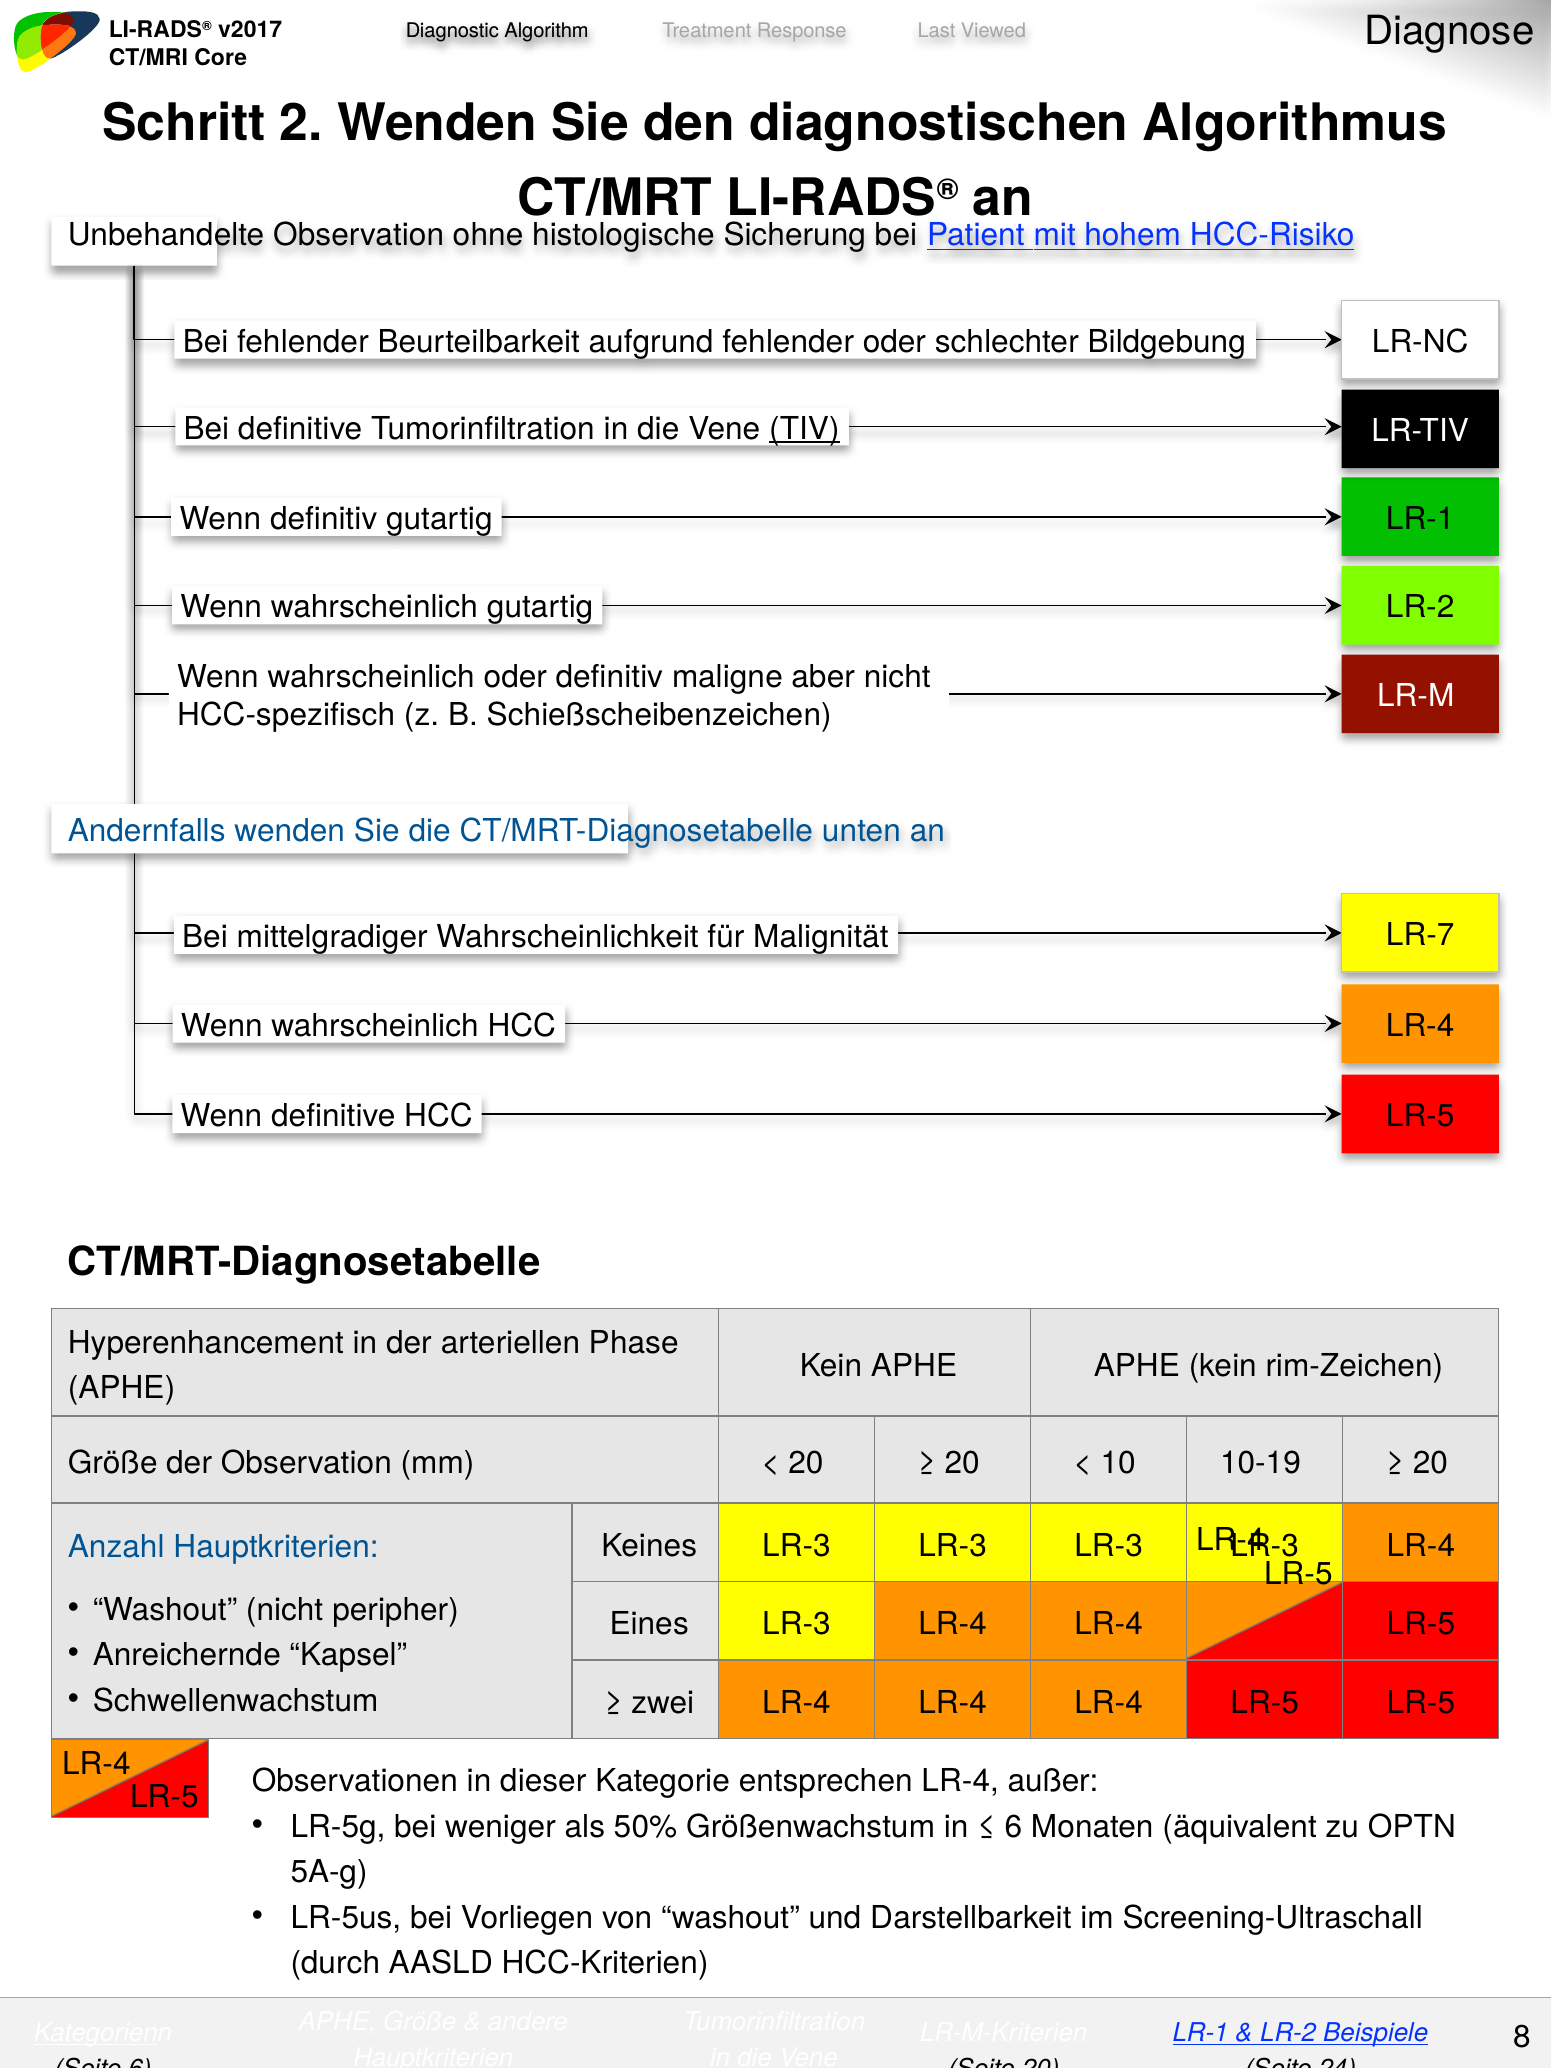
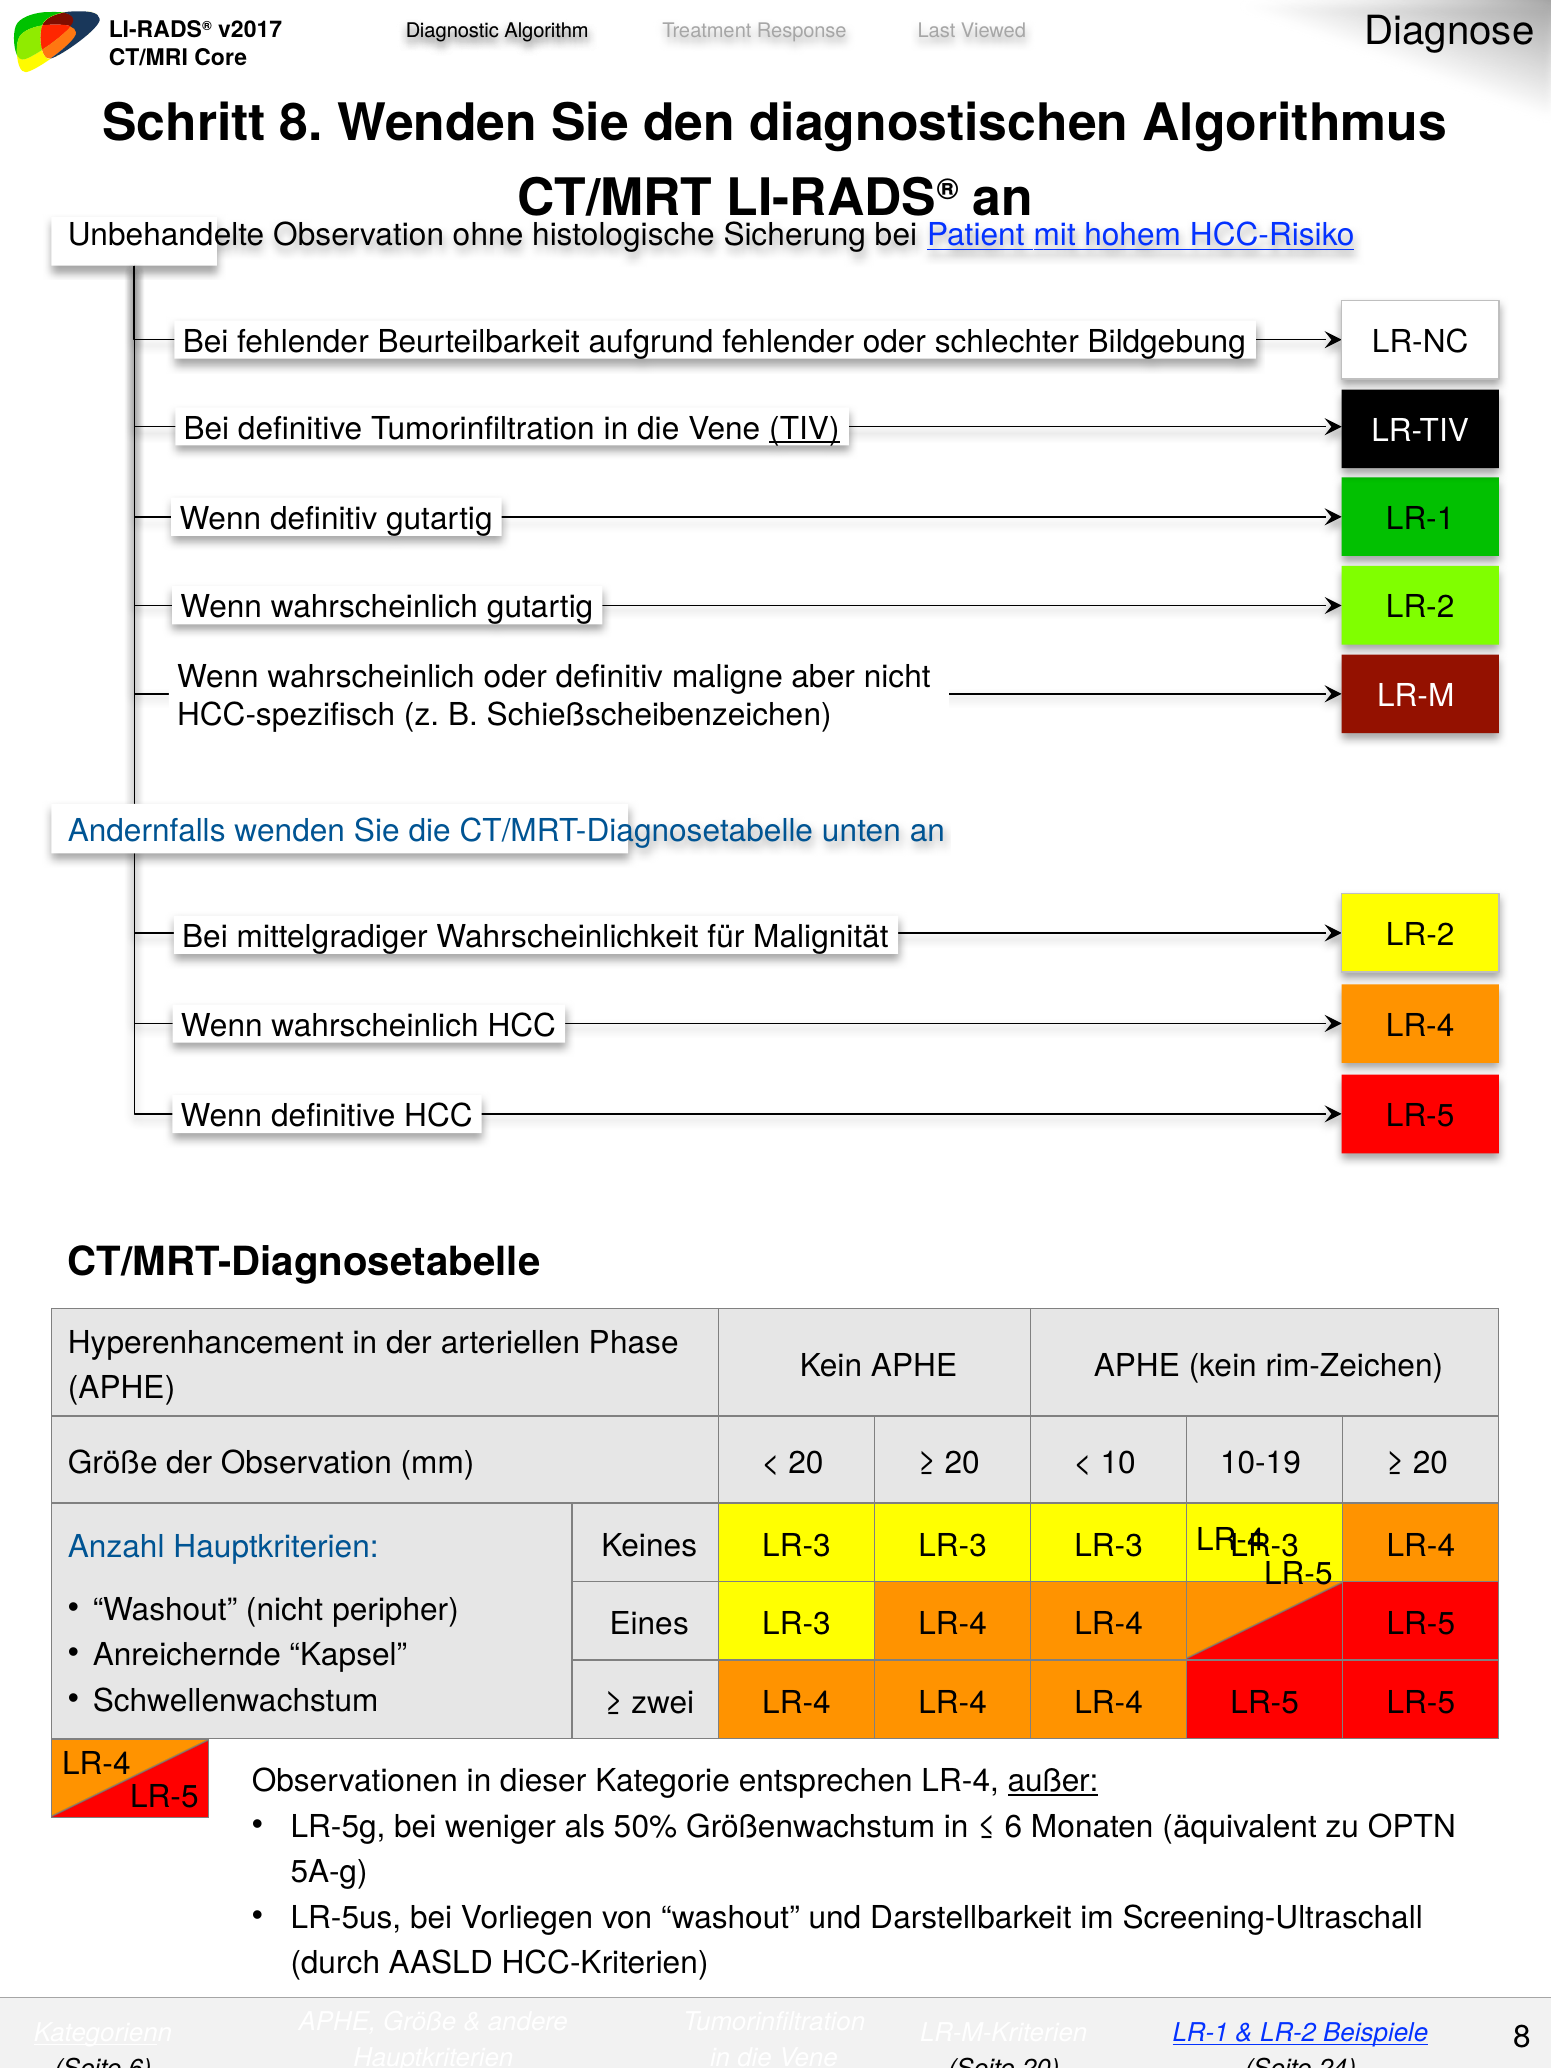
Schritt 2: 2 -> 8
LR-7 at (1420, 935): LR-7 -> LR-2
außer underline: none -> present
